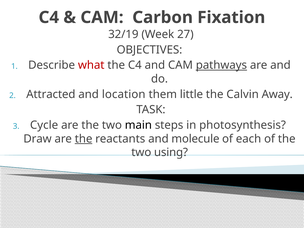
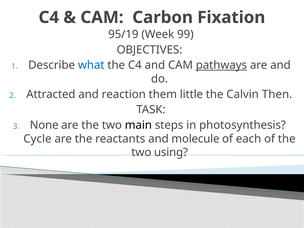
32/19: 32/19 -> 95/19
27: 27 -> 99
what colour: red -> blue
location: location -> reaction
Away: Away -> Then
Cycle: Cycle -> None
Draw: Draw -> Cycle
the at (84, 139) underline: present -> none
